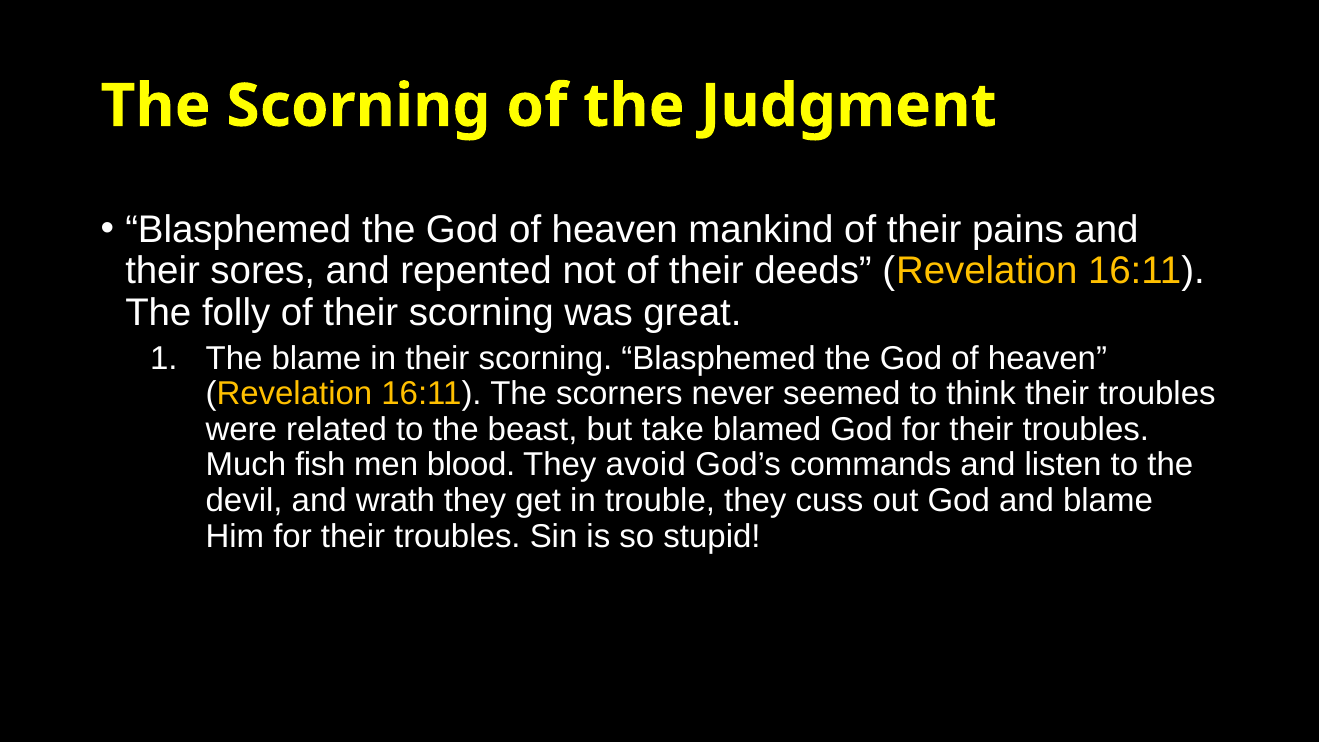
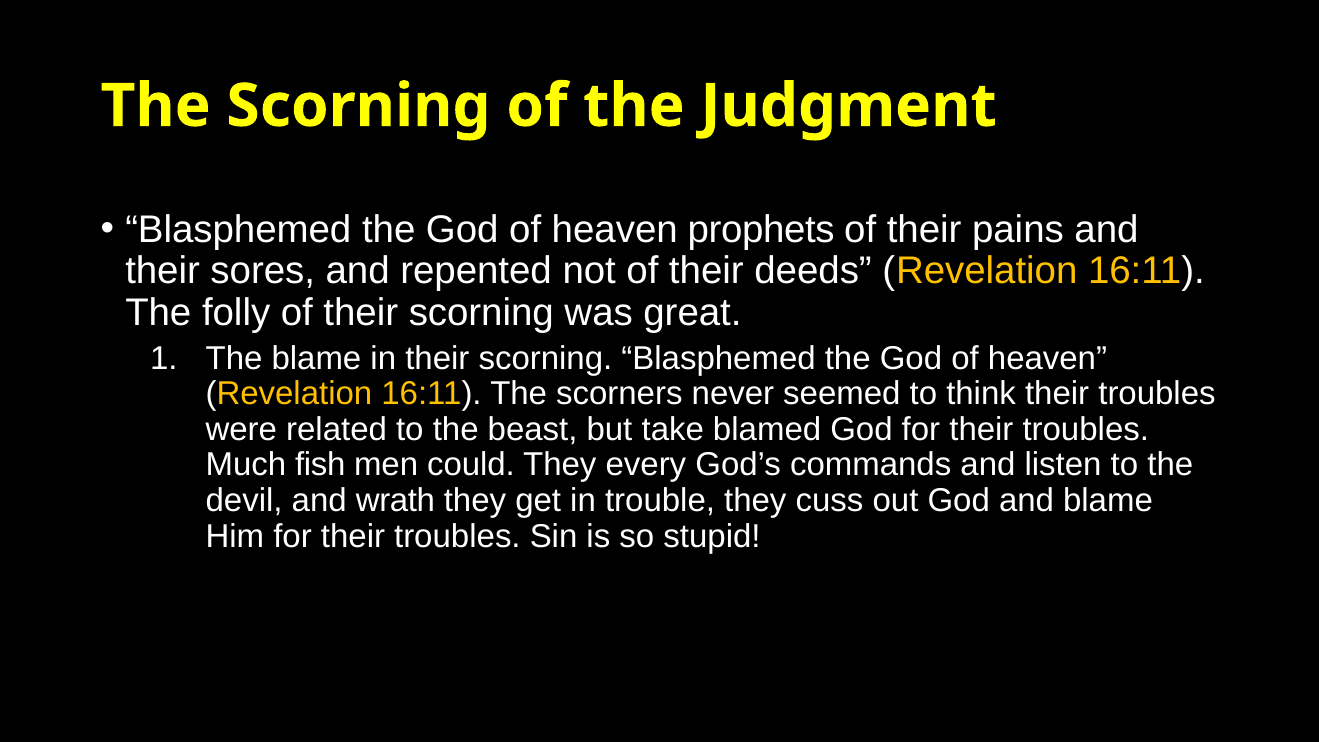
mankind: mankind -> prophets
blood: blood -> could
avoid: avoid -> every
